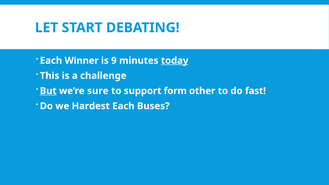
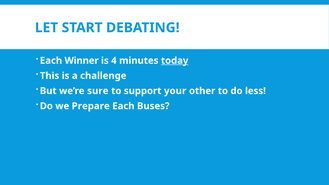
9: 9 -> 4
But underline: present -> none
form: form -> your
fast: fast -> less
Hardest: Hardest -> Prepare
